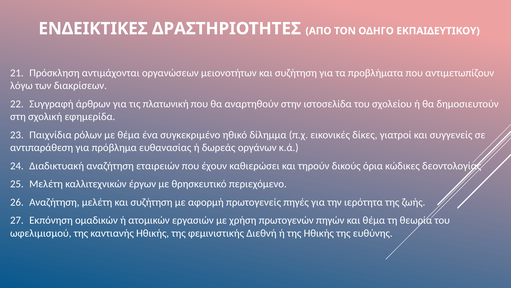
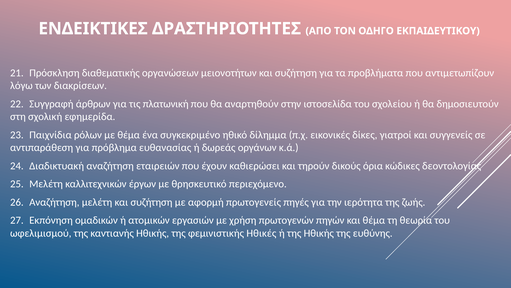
αντιμάχονται: αντιμάχονται -> διαθεματικής
Διεθνή: Διεθνή -> Ηθικές
